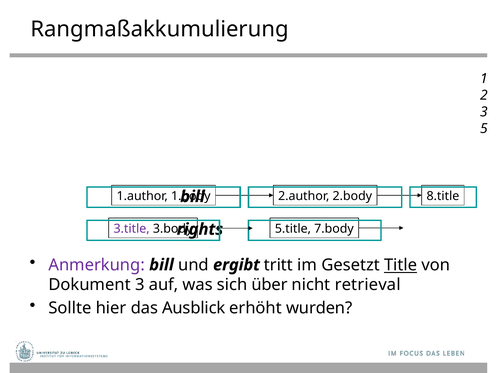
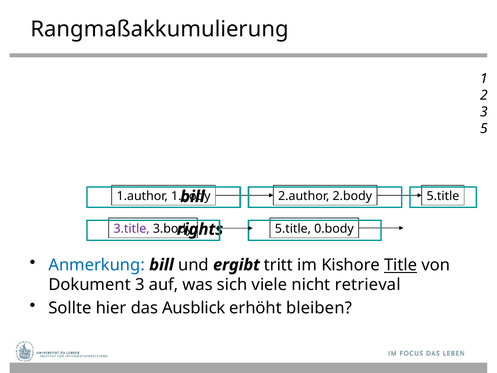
2.body 8.title: 8.title -> 5.title
7.body: 7.body -> 0.body
Anmerkung colour: purple -> blue
Gesetzt: Gesetzt -> Kishore
über: über -> viele
wurden: wurden -> bleiben
